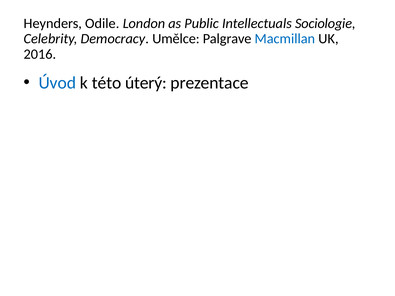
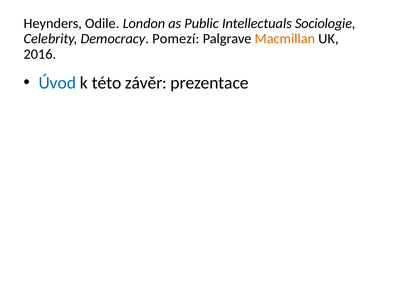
Umělce: Umělce -> Pomezí
Macmillan colour: blue -> orange
úterý: úterý -> závěr
